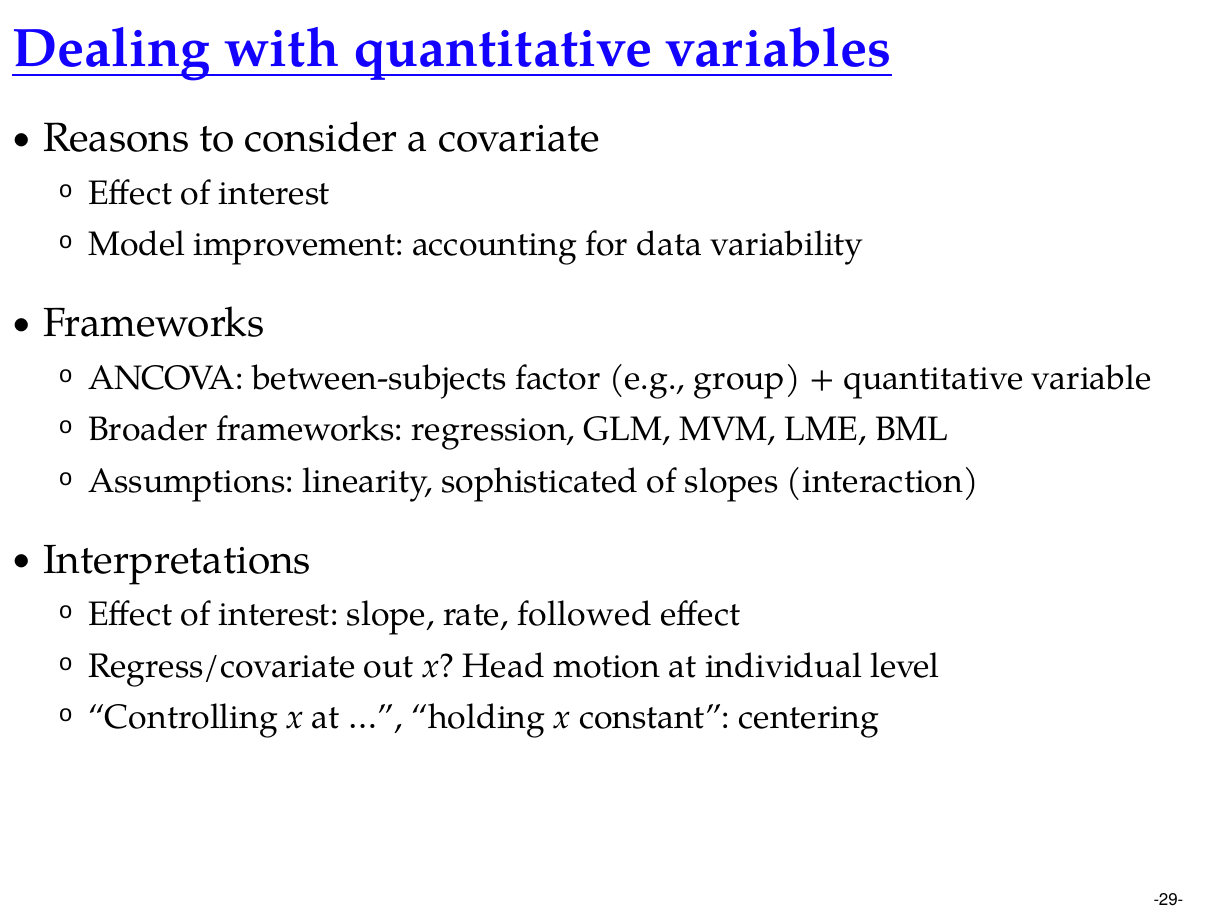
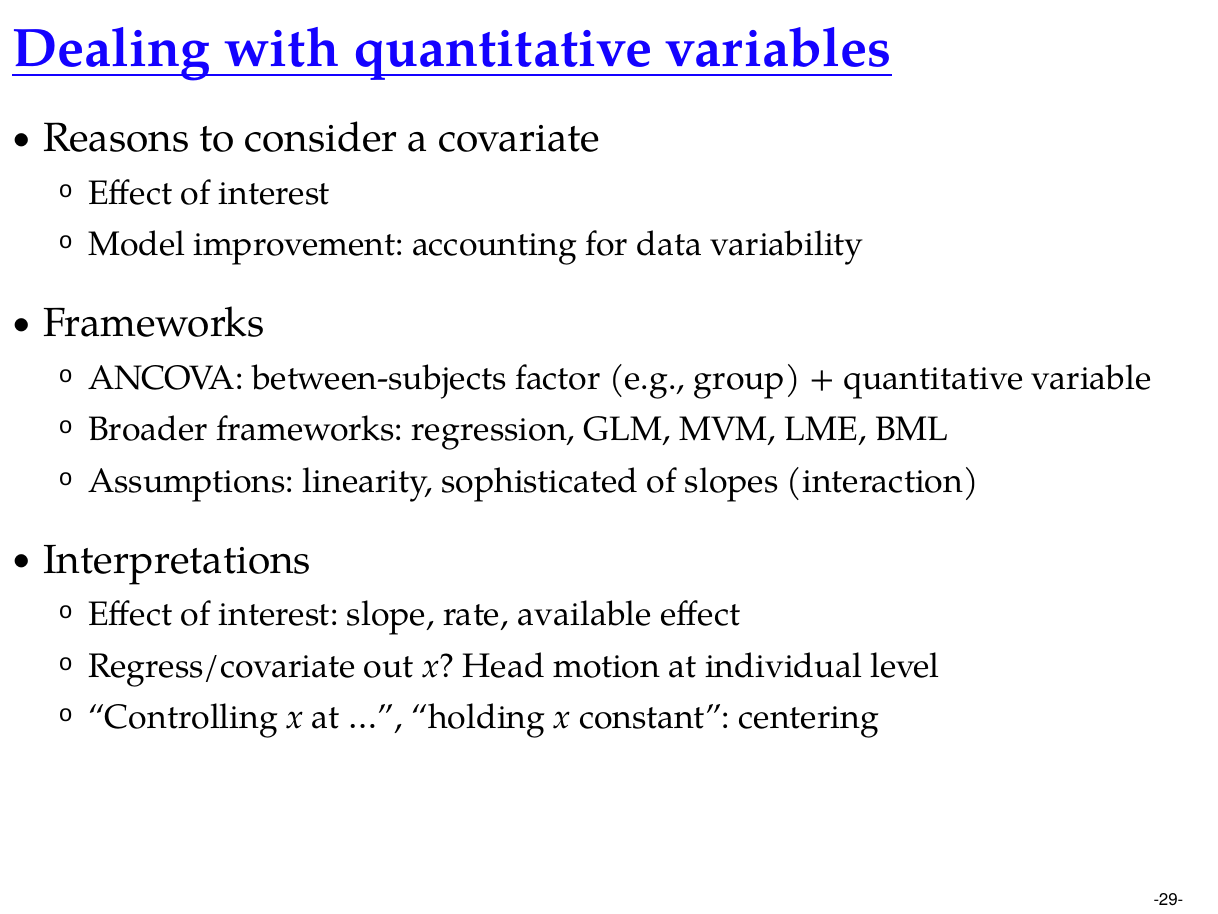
followed: followed -> available
